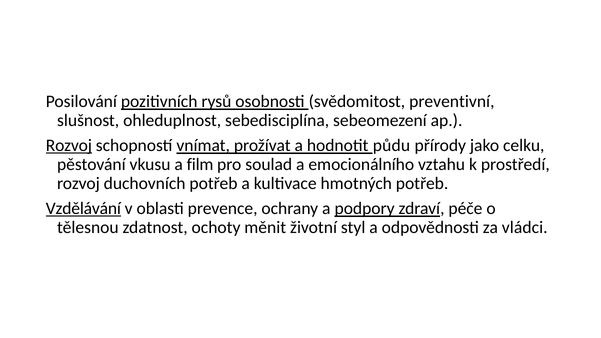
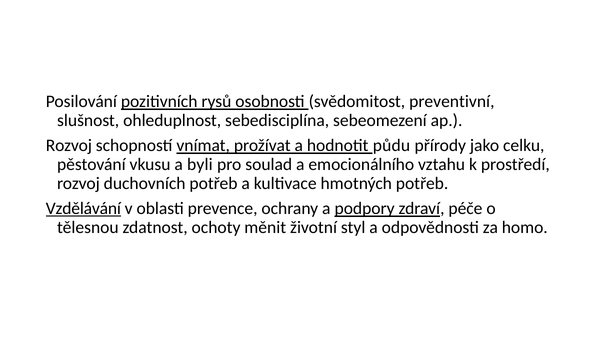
Rozvoj at (69, 146) underline: present -> none
film: film -> byli
vládci: vládci -> homo
